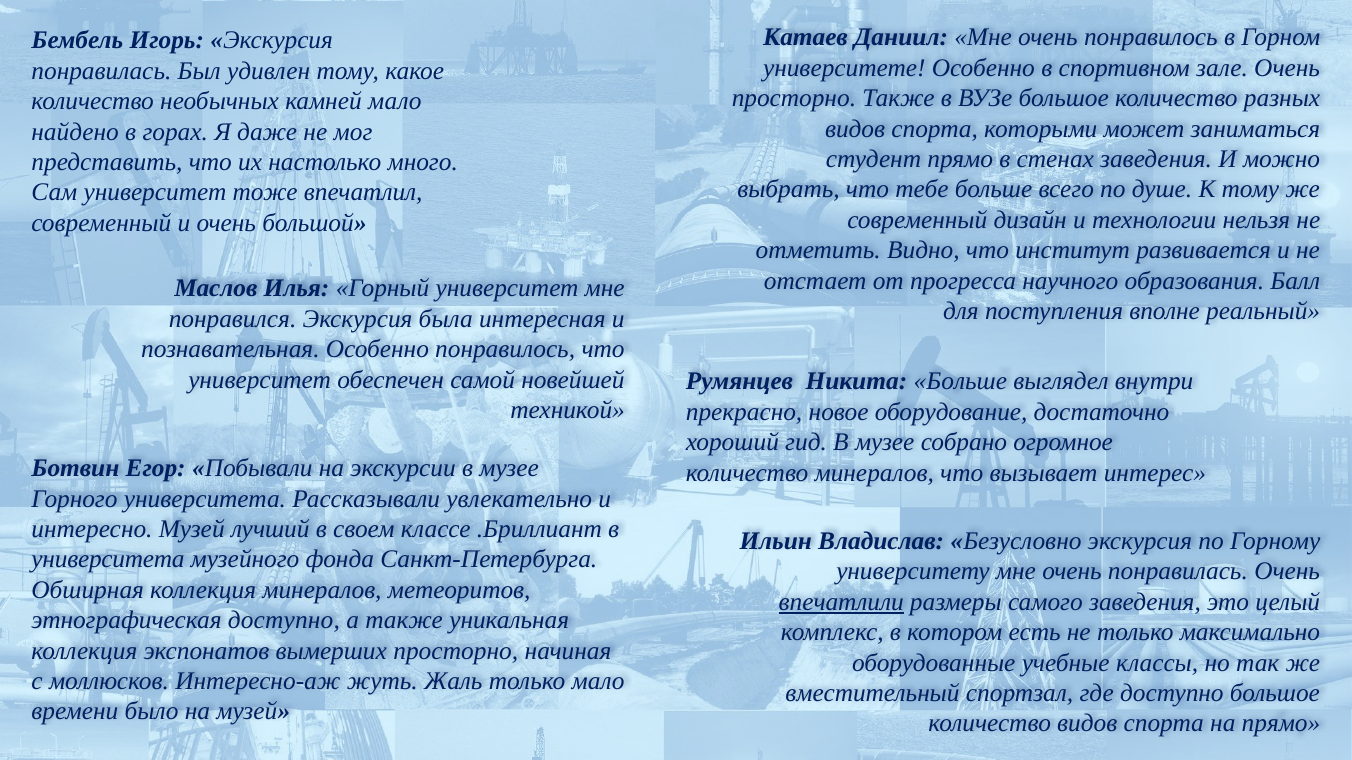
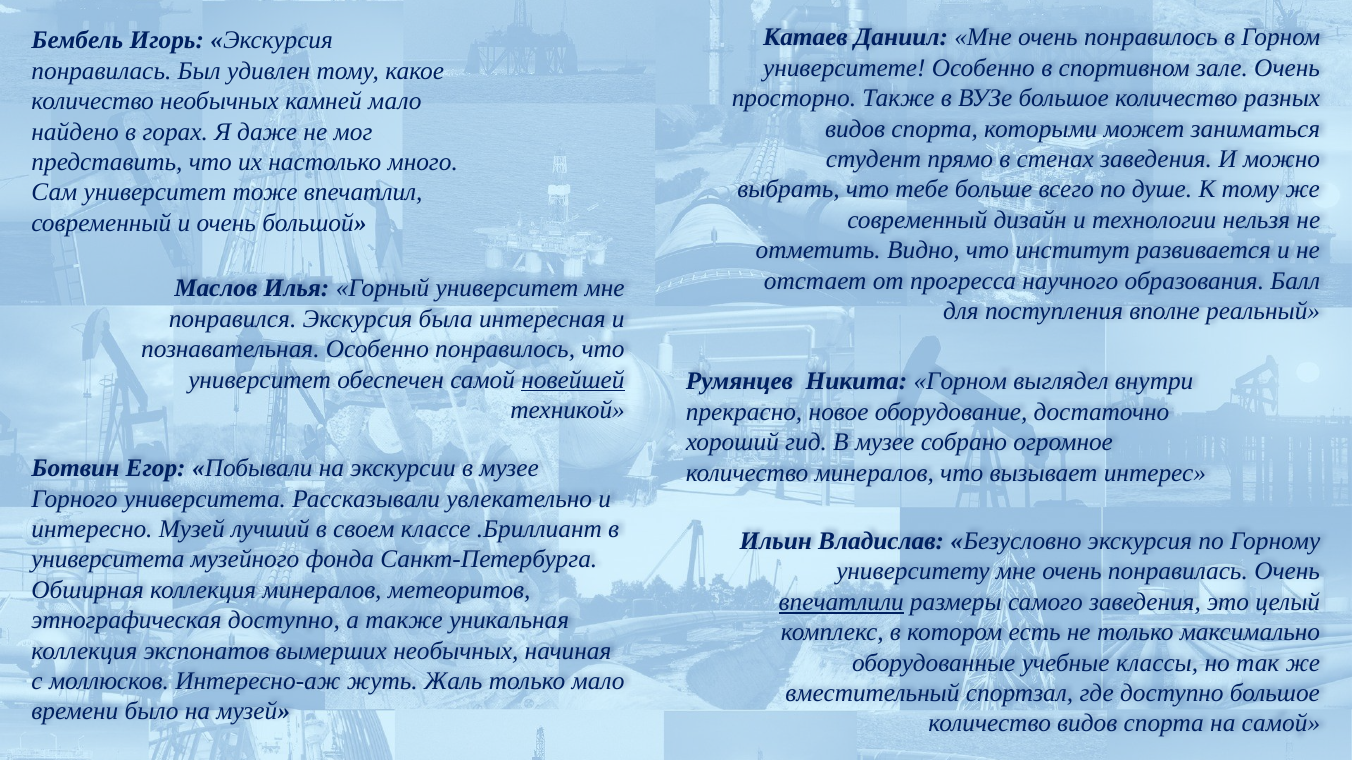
новейшей underline: none -> present
Никита Больше: Больше -> Горном
вымерших просторно: просторно -> необычных
на прямо: прямо -> самой
